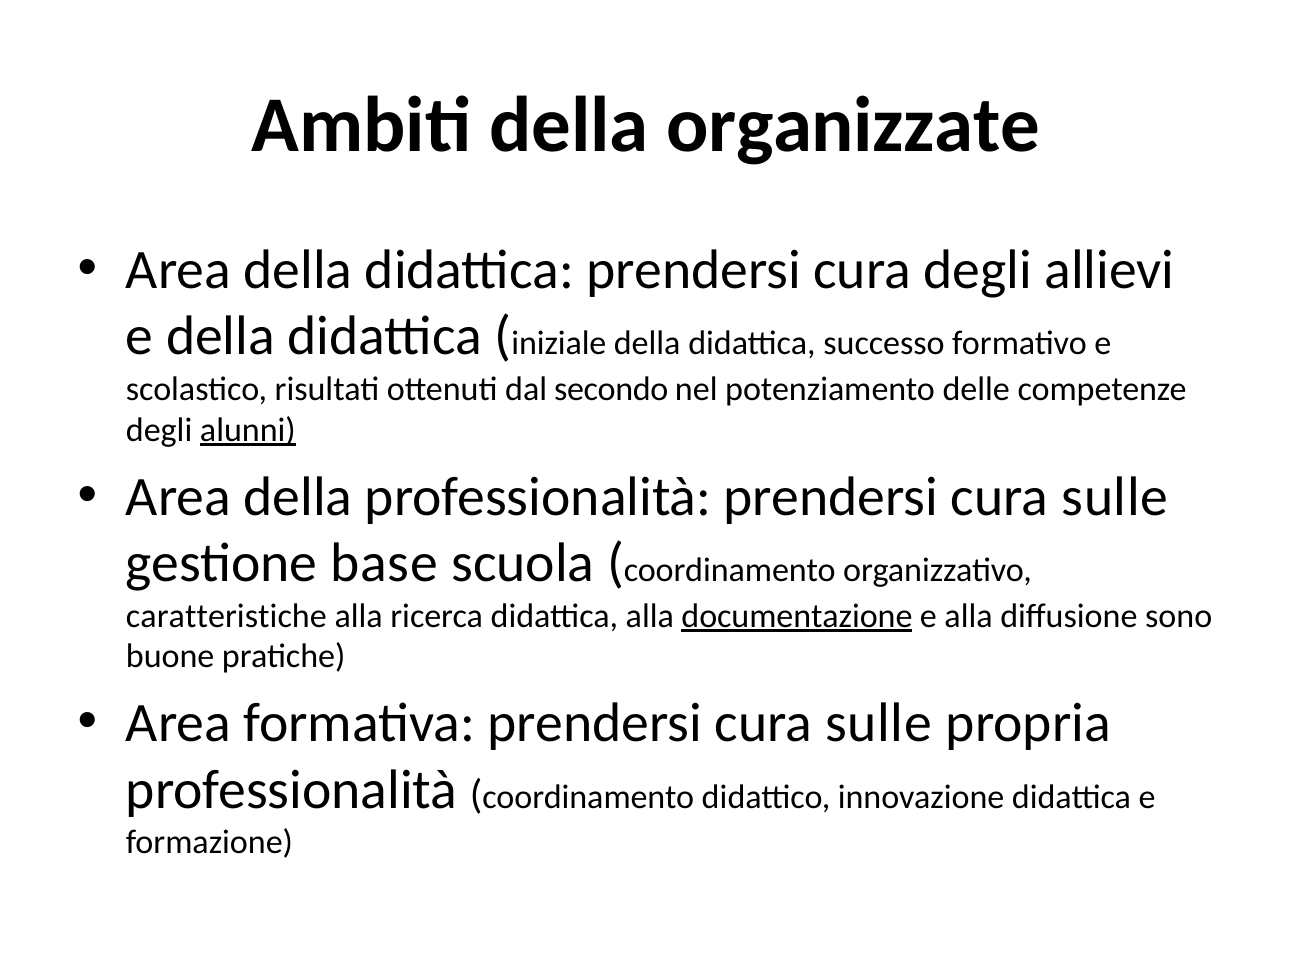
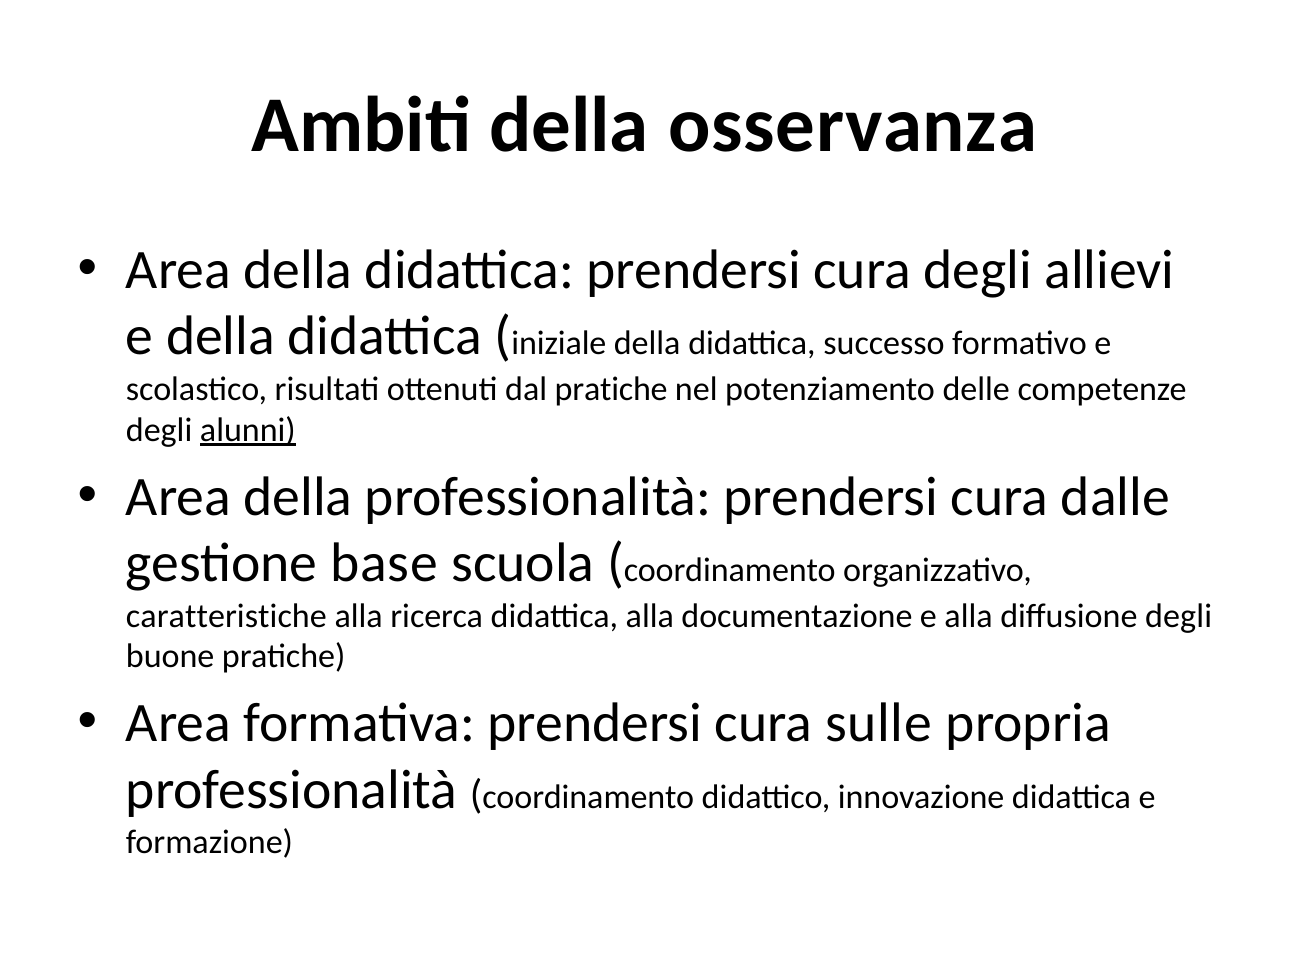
organizzate: organizzate -> osservanza
dal secondo: secondo -> pratiche
professionalità prendersi cura sulle: sulle -> dalle
documentazione underline: present -> none
diffusione sono: sono -> degli
